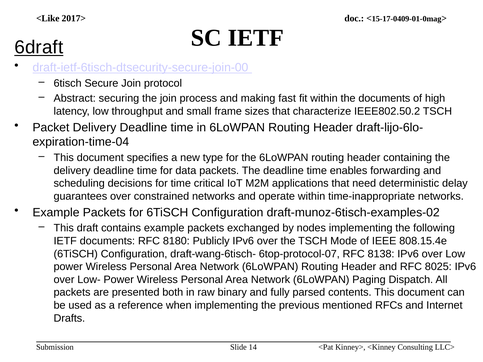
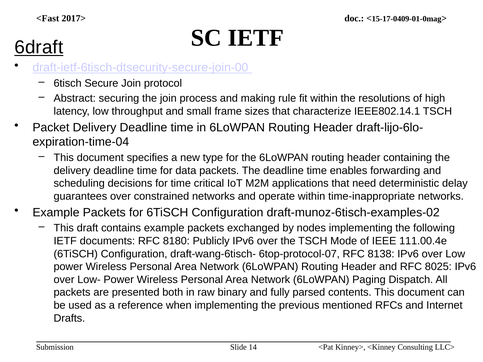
<Like: <Like -> <Fast
fast: fast -> rule
the documents: documents -> resolutions
IEEE802.50.2: IEEE802.50.2 -> IEEE802.14.1
808.15.4e: 808.15.4e -> 111.00.4e
